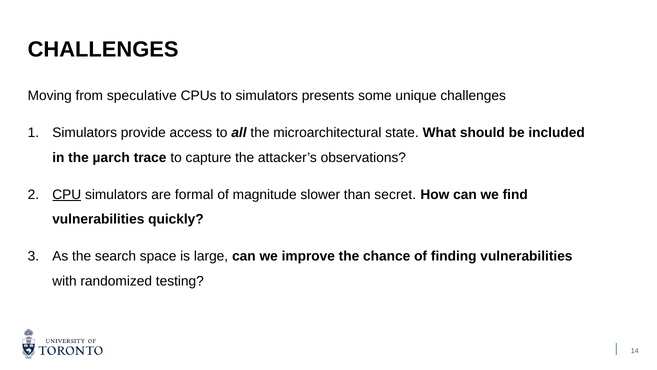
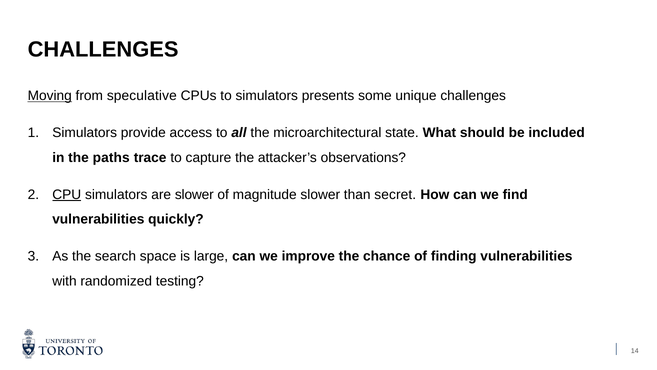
Moving underline: none -> present
µarch: µarch -> paths
are formal: formal -> slower
